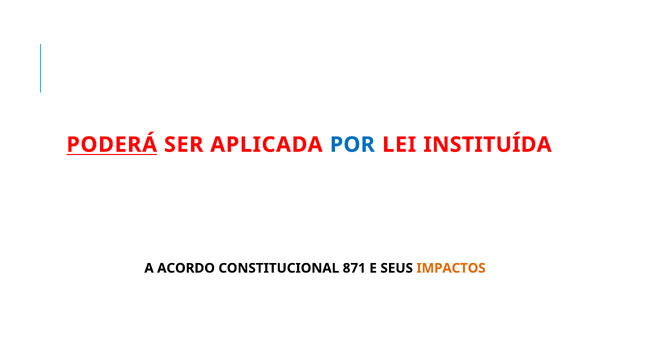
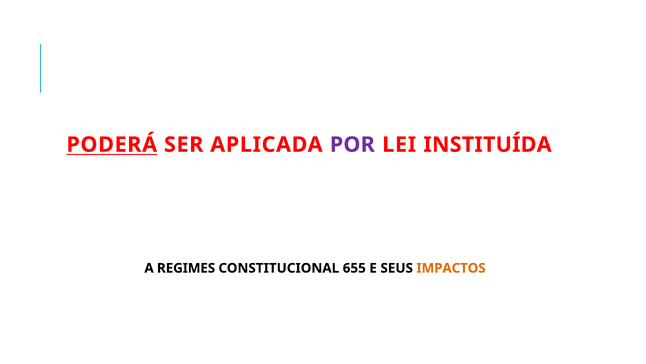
POR colour: blue -> purple
ACORDO: ACORDO -> REGIMES
871: 871 -> 655
